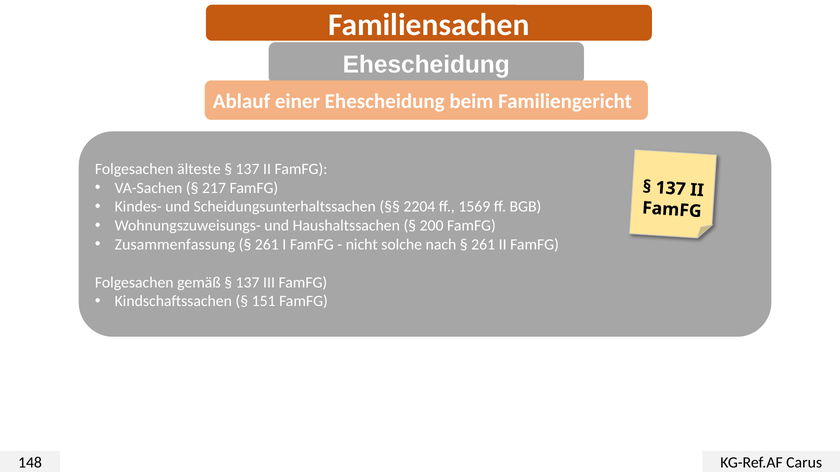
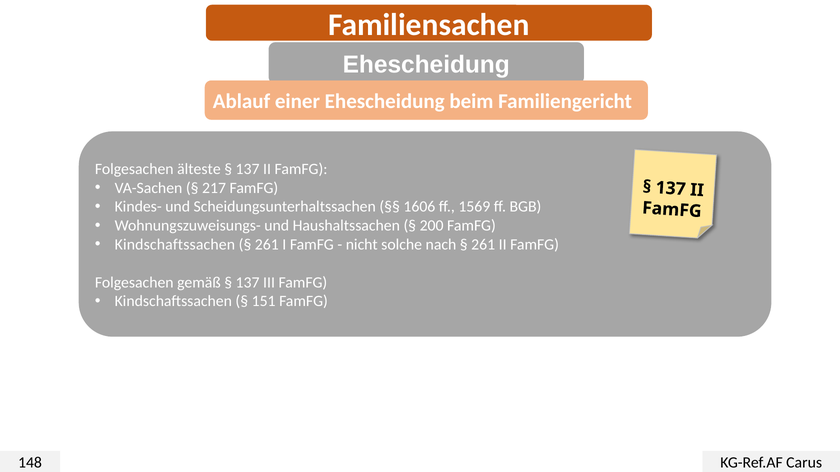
2204: 2204 -> 1606
Zusammenfassung at (175, 245): Zusammenfassung -> Kindschaftssachen
